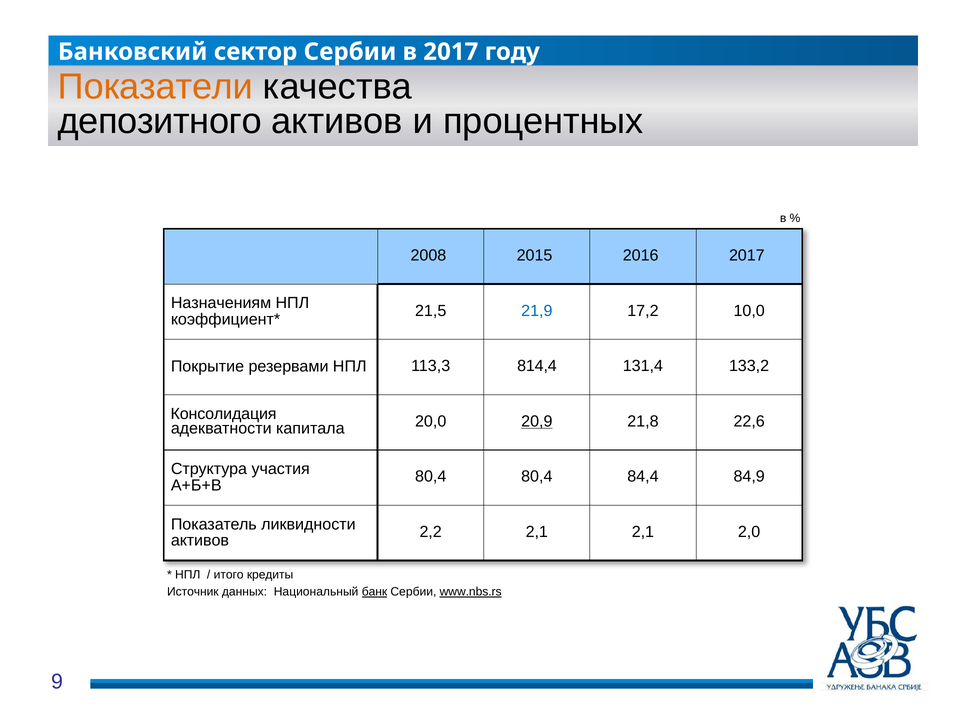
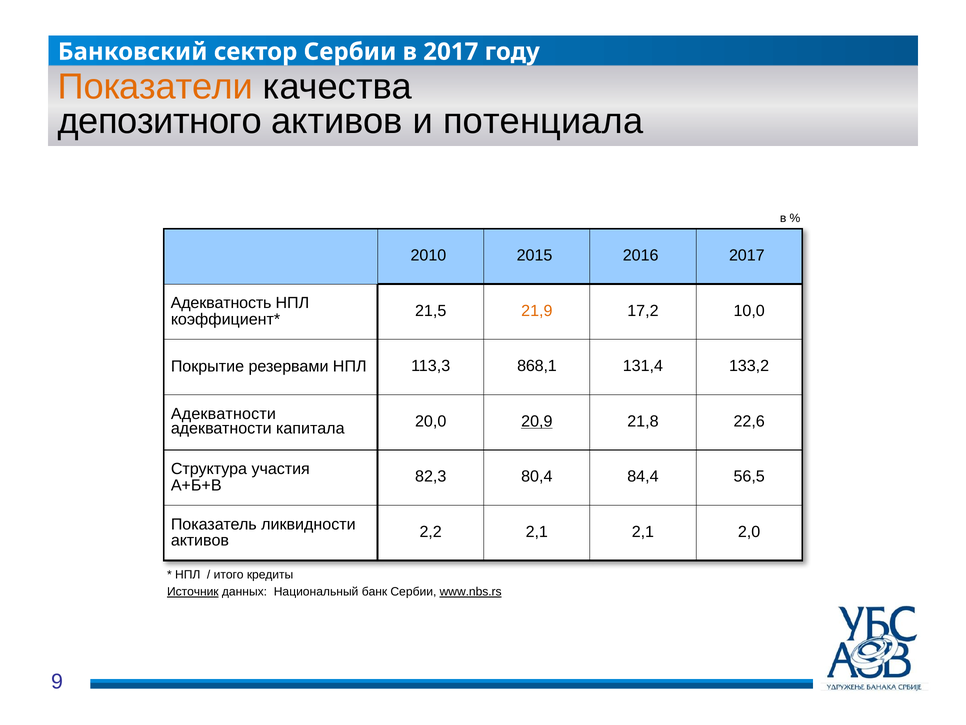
процентных: процентных -> потенциала
2008: 2008 -> 2010
Назначениям: Назначениям -> Адекватность
21,9 colour: blue -> orange
814,4: 814,4 -> 868,1
Консолидация at (224, 414): Консолидация -> Адекватности
80,4 at (431, 476): 80,4 -> 82,3
84,9: 84,9 -> 56,5
Источник underline: none -> present
банк underline: present -> none
